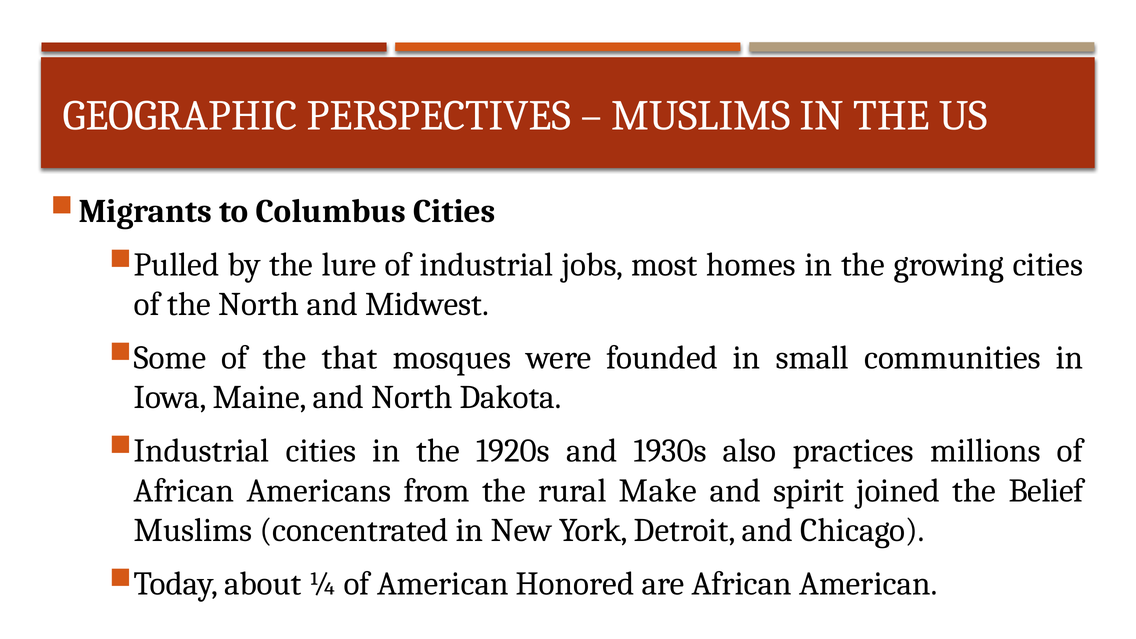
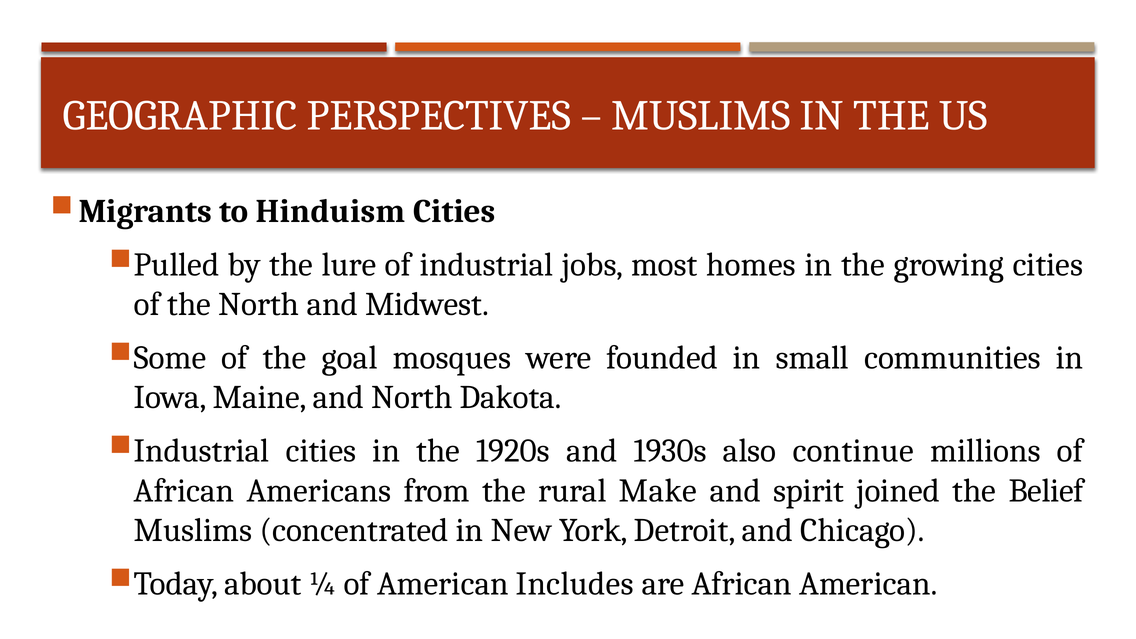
Columbus: Columbus -> Hinduism
that: that -> goal
practices: practices -> continue
Honored: Honored -> Includes
